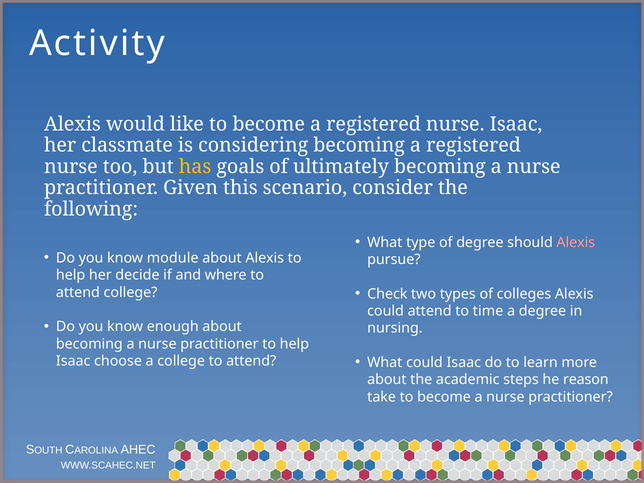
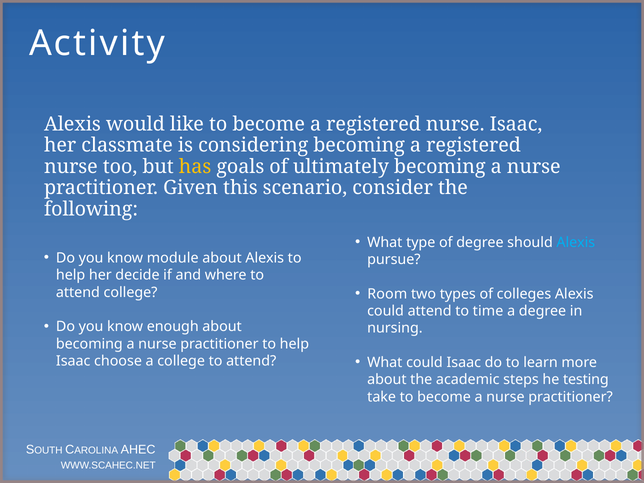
Alexis at (576, 242) colour: pink -> light blue
Check: Check -> Room
reason: reason -> testing
